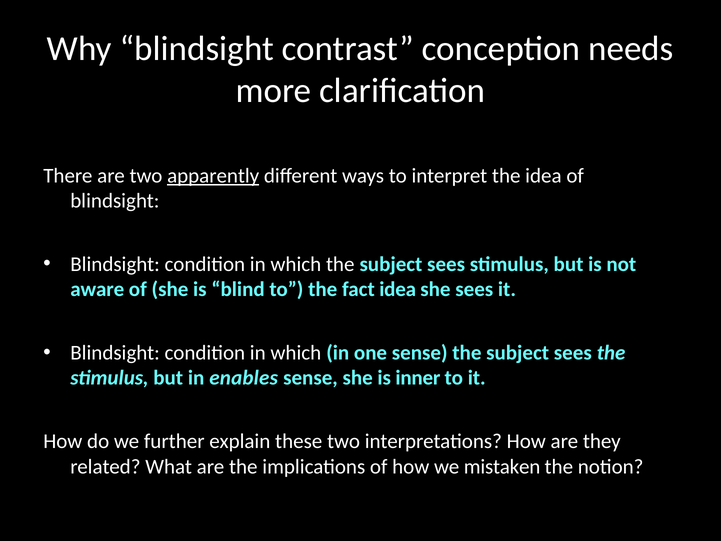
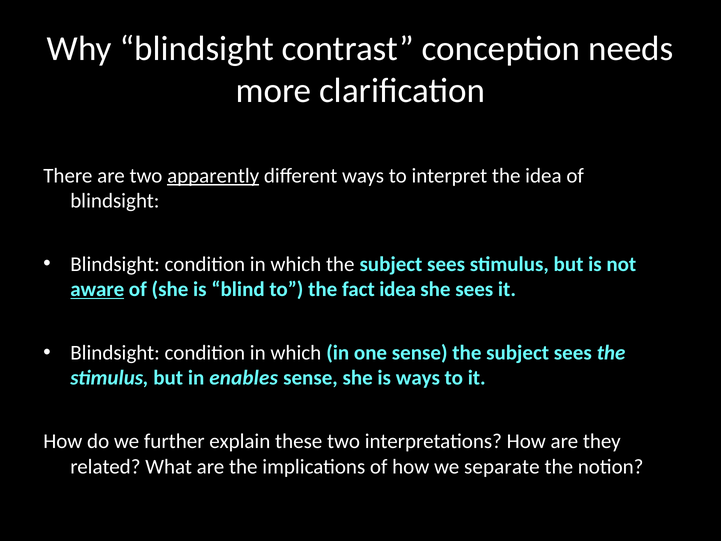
aware underline: none -> present
is inner: inner -> ways
mistaken: mistaken -> separate
